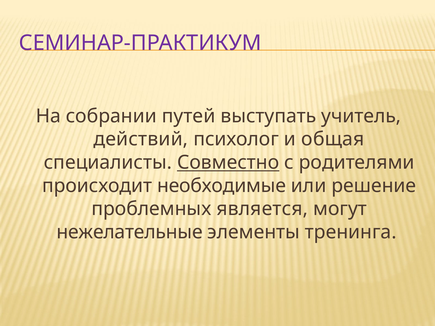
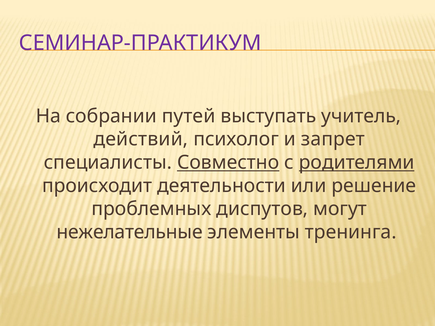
общая: общая -> запрет
родителями underline: none -> present
необходимые: необходимые -> деятельности
является: является -> диспутов
